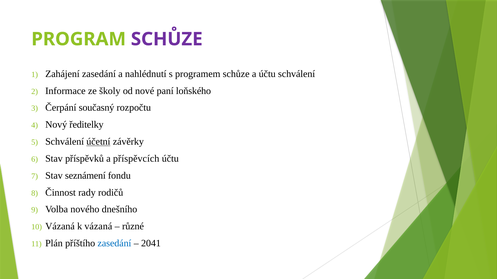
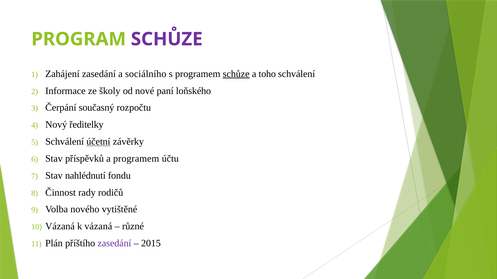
nahlédnutí: nahlédnutí -> sociálního
schůze at (236, 74) underline: none -> present
a účtu: účtu -> toho
a příspěvcích: příspěvcích -> programem
seznámení: seznámení -> nahlédnutí
dnešního: dnešního -> vytištěné
zasedání at (114, 244) colour: blue -> purple
2041: 2041 -> 2015
